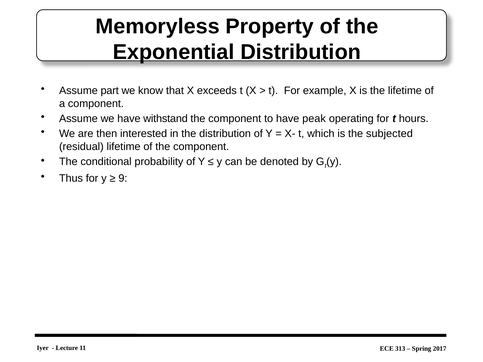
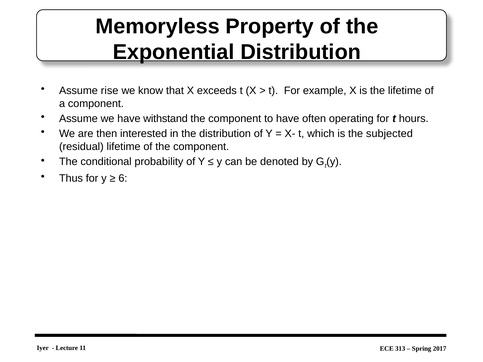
part: part -> rise
peak: peak -> often
9: 9 -> 6
